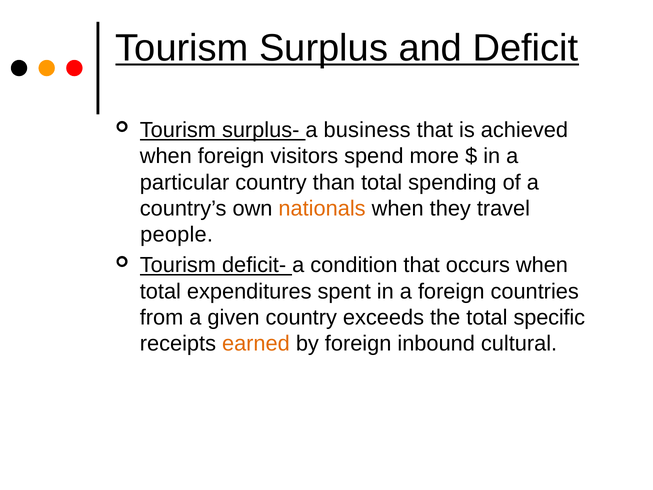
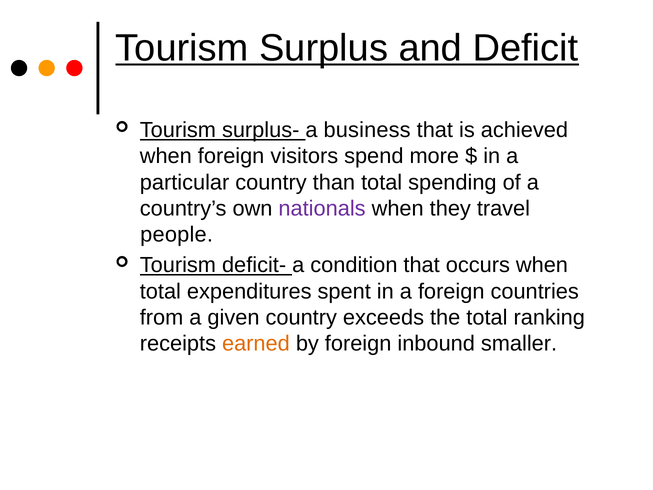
nationals colour: orange -> purple
specific: specific -> ranking
cultural: cultural -> smaller
